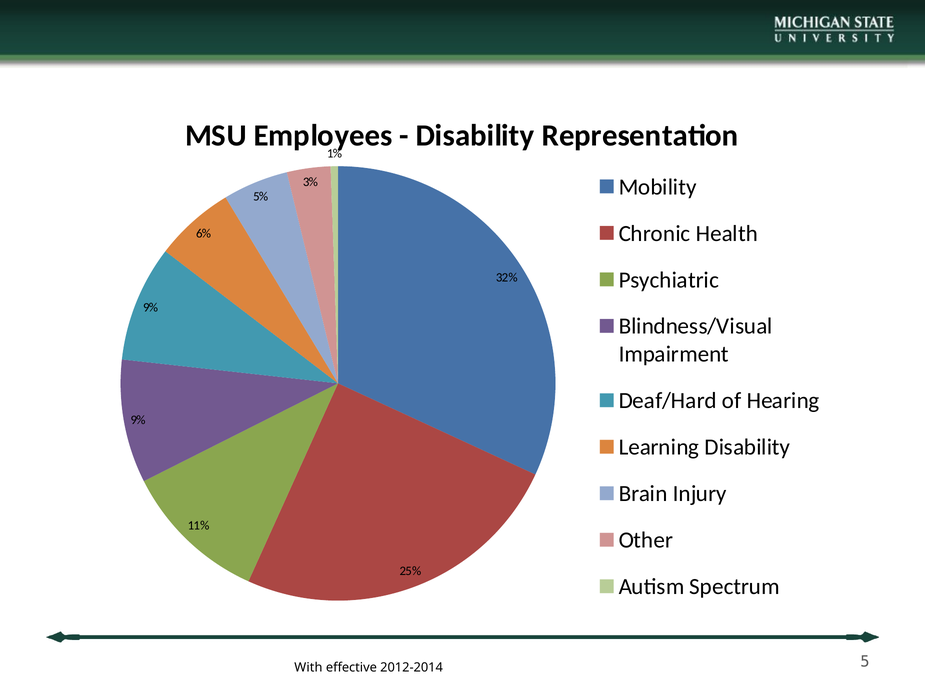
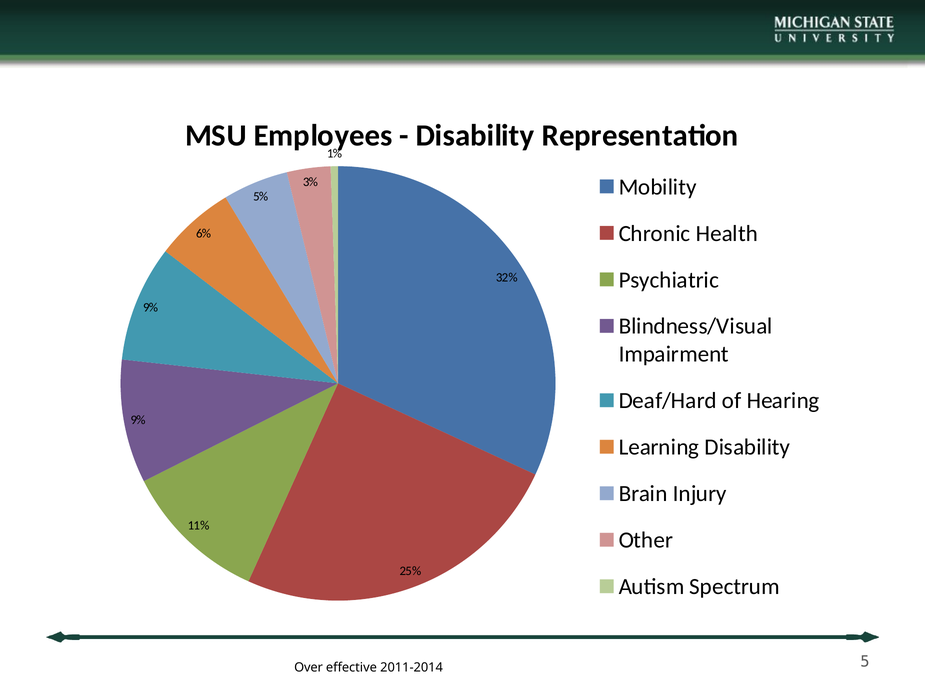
With: With -> Over
2012-2014: 2012-2014 -> 2011-2014
